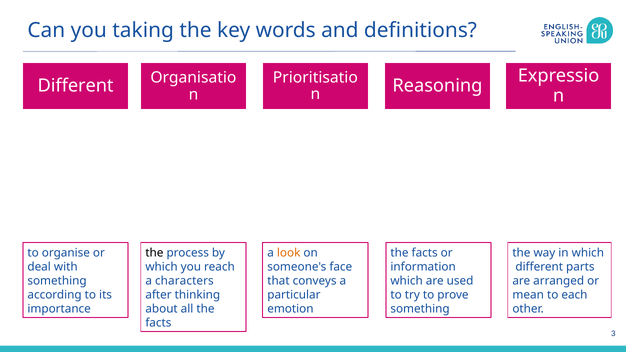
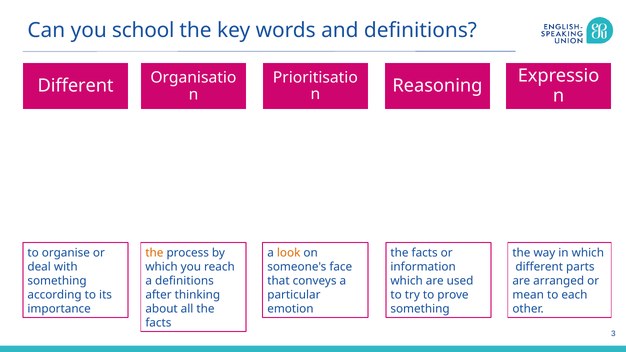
taking: taking -> school
the at (154, 253) colour: black -> orange
a characters: characters -> definitions
